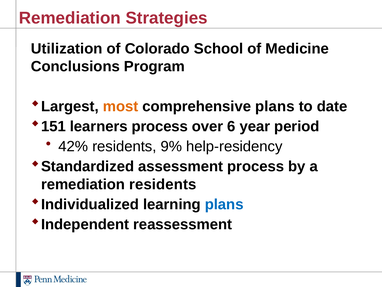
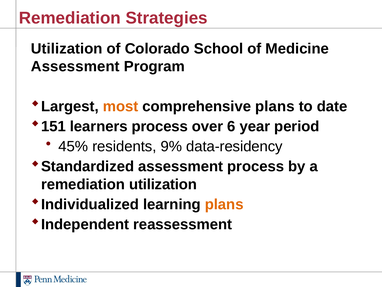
Conclusions at (75, 66): Conclusions -> Assessment
42%: 42% -> 45%
help-residency: help-residency -> data-residency
remediation residents: residents -> utilization
plans at (224, 204) colour: blue -> orange
